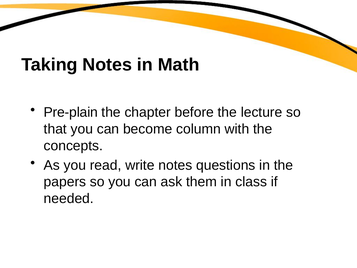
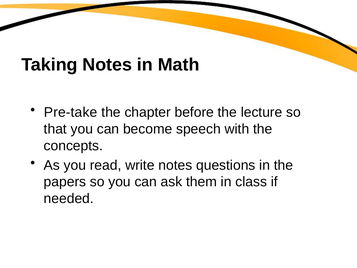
Pre-plain: Pre-plain -> Pre-take
column: column -> speech
